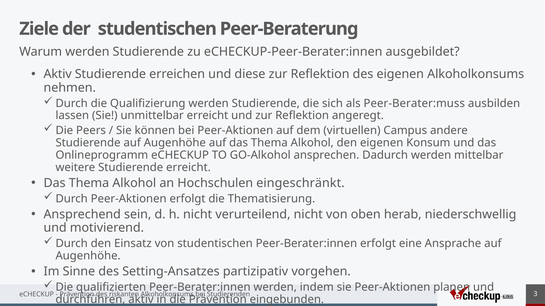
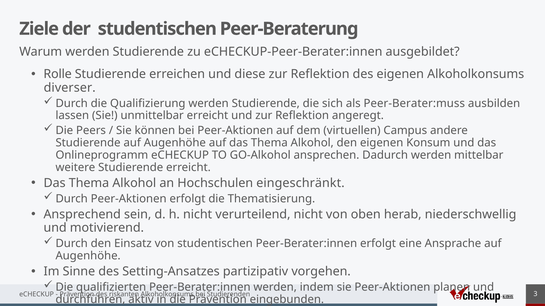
Aktiv at (58, 74): Aktiv -> Rolle
nehmen: nehmen -> diverser
